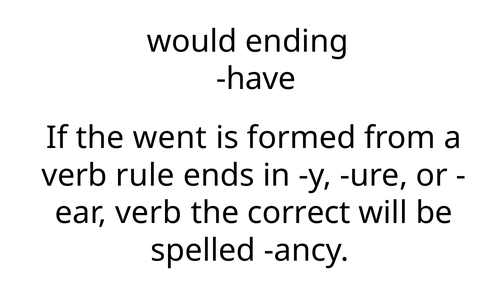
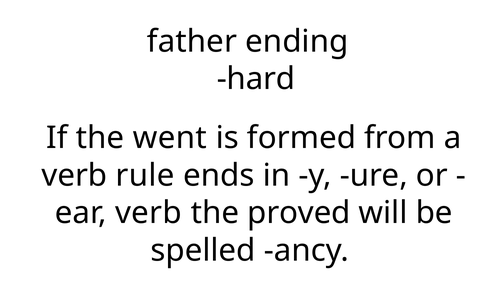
would: would -> father
have: have -> hard
correct: correct -> proved
